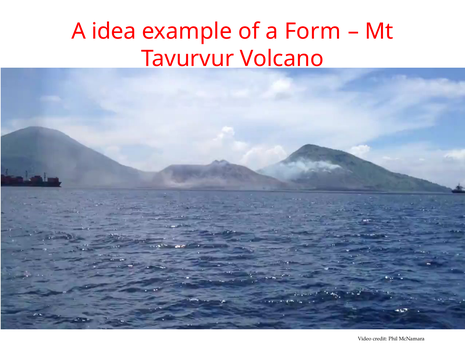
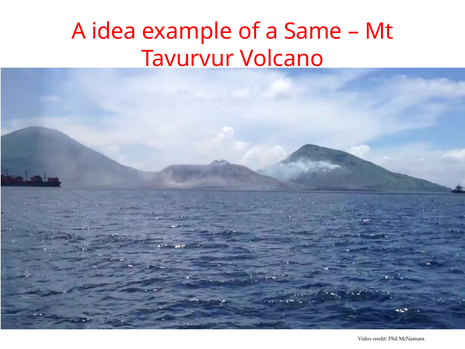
Form: Form -> Same
